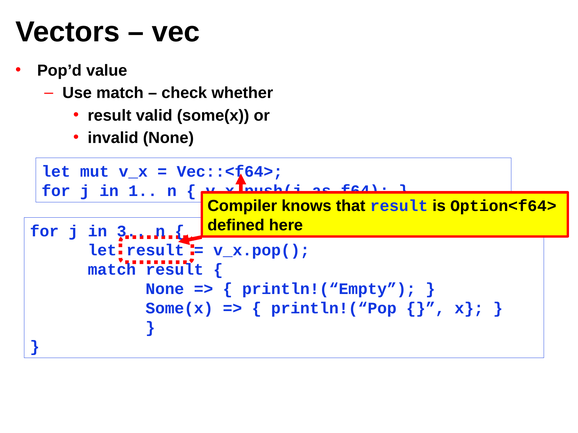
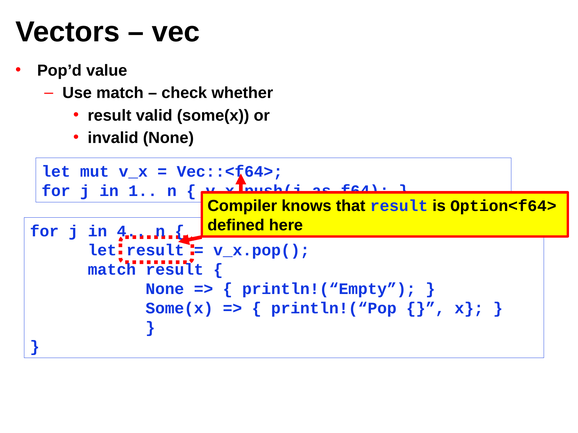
3: 3 -> 4
